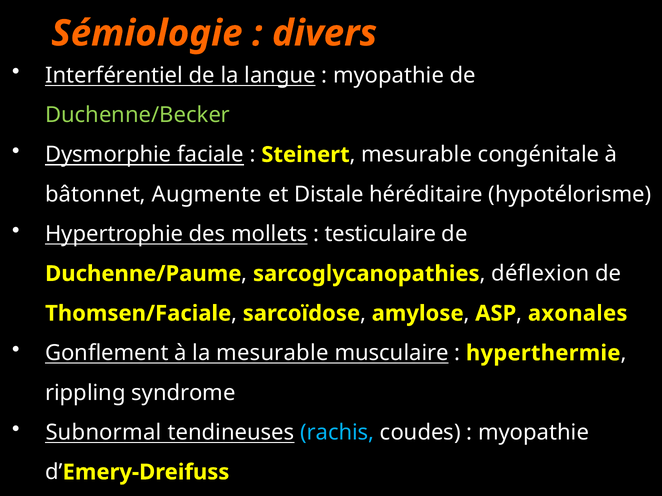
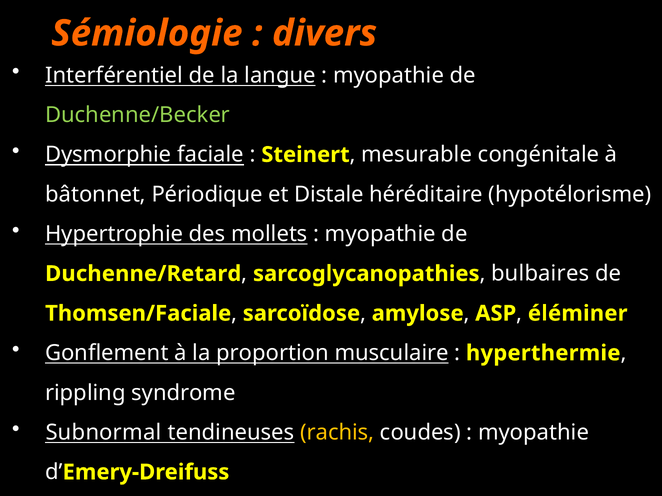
Augmente: Augmente -> Périodique
testiculaire at (380, 234): testiculaire -> myopathie
Duchenne/Paume: Duchenne/Paume -> Duchenne/Retard
déflexion: déflexion -> bulbaires
axonales: axonales -> éléminer
la mesurable: mesurable -> proportion
rachis colour: light blue -> yellow
